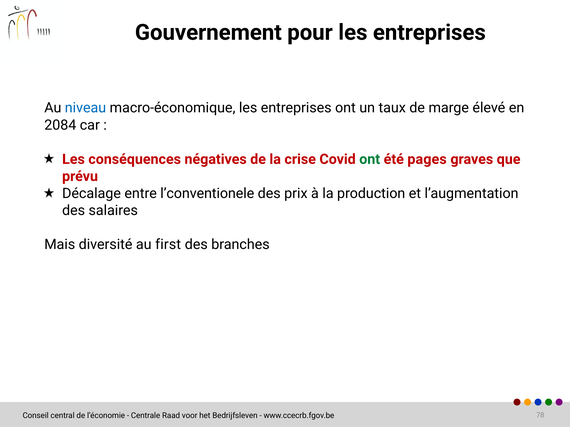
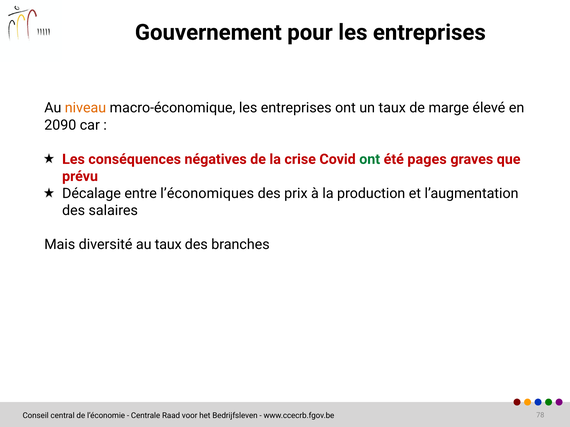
niveau colour: blue -> orange
2084: 2084 -> 2090
l’conventionele: l’conventionele -> l’économiques
au first: first -> taux
